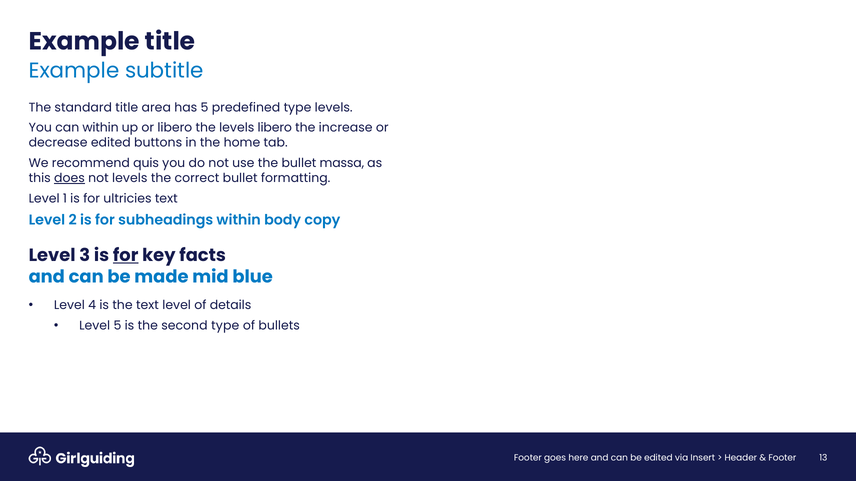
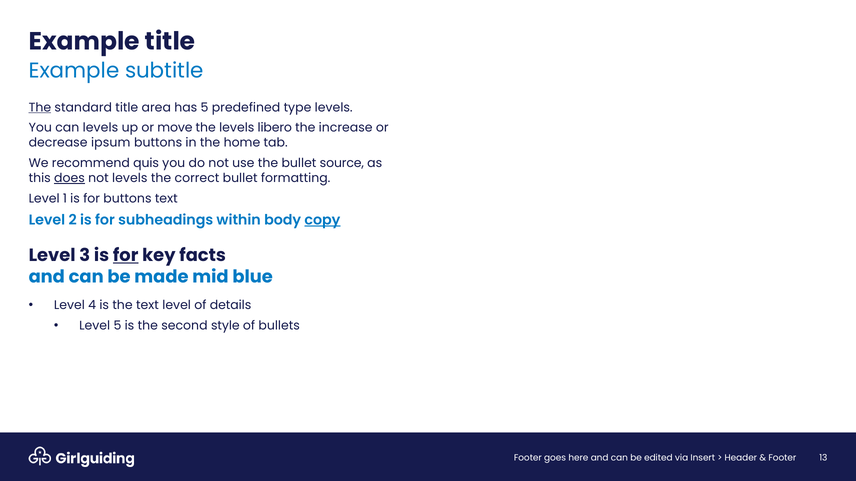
The at (40, 108) underline: none -> present
can within: within -> levels
or libero: libero -> move
decrease edited: edited -> ipsum
massa: massa -> source
for ultricies: ultricies -> buttons
copy underline: none -> present
second type: type -> style
